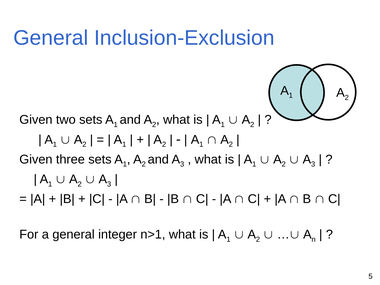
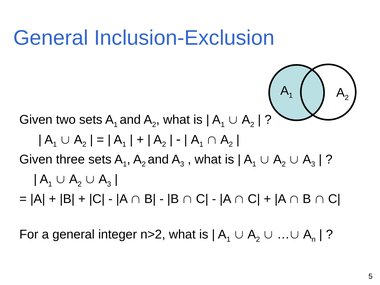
n>1: n>1 -> n>2
